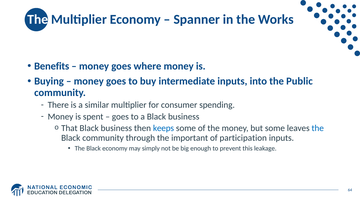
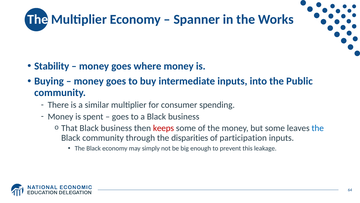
Benefits: Benefits -> Stability
keeps colour: blue -> red
important: important -> disparities
